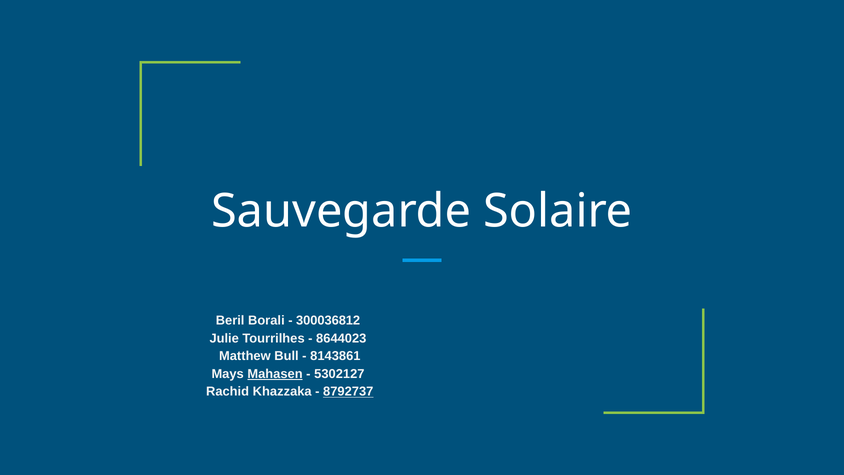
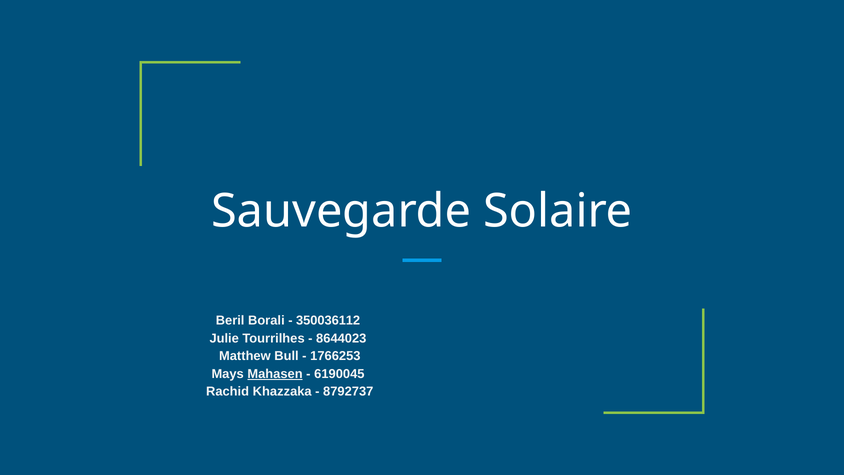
300036812: 300036812 -> 350036112
8143861: 8143861 -> 1766253
5302127: 5302127 -> 6190045
8792737 underline: present -> none
